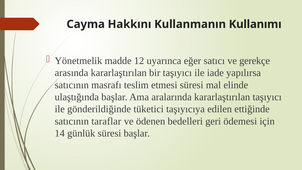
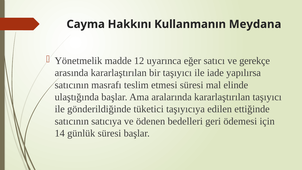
Kullanımı: Kullanımı -> Meydana
taraflar: taraflar -> satıcıya
